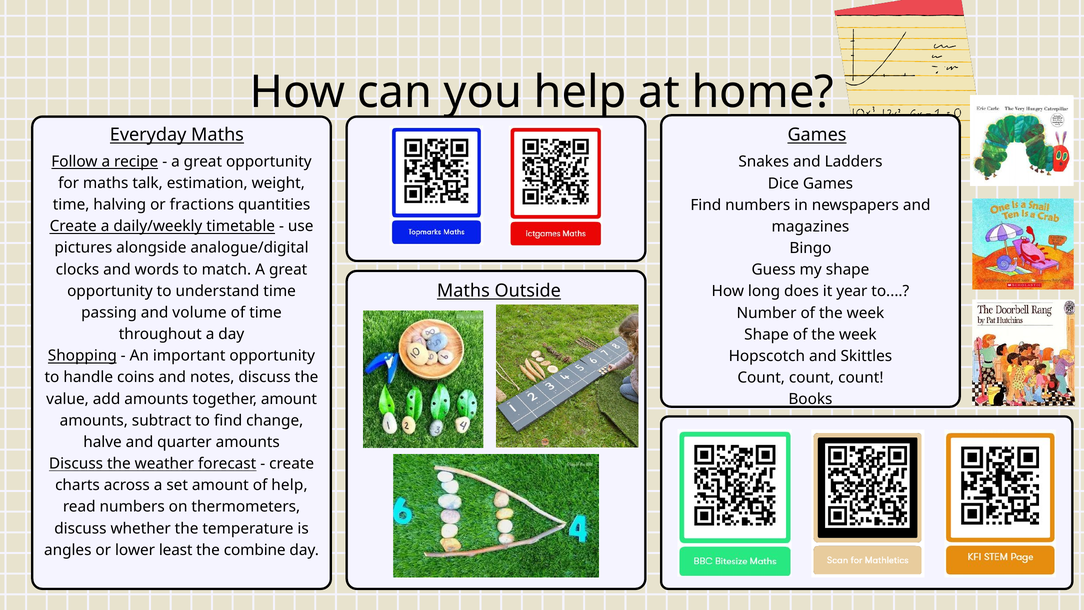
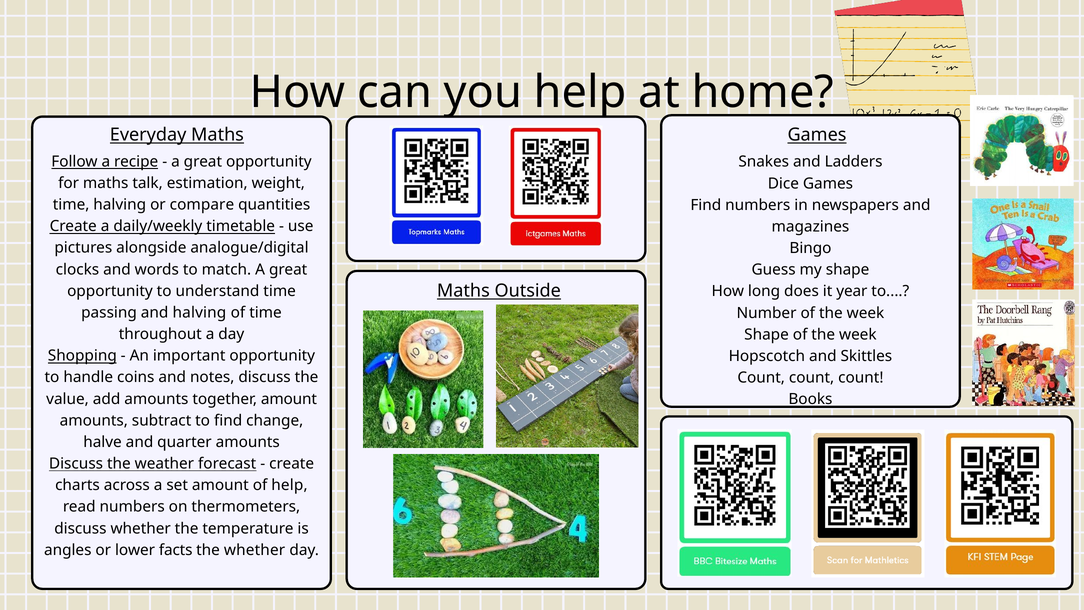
fractions: fractions -> compare
and volume: volume -> halving
least: least -> facts
the combine: combine -> whether
